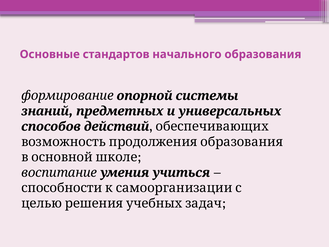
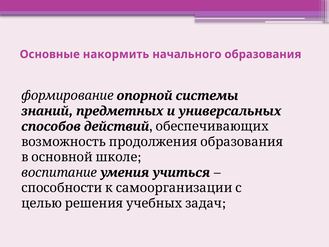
стандартов: стандартов -> накормить
